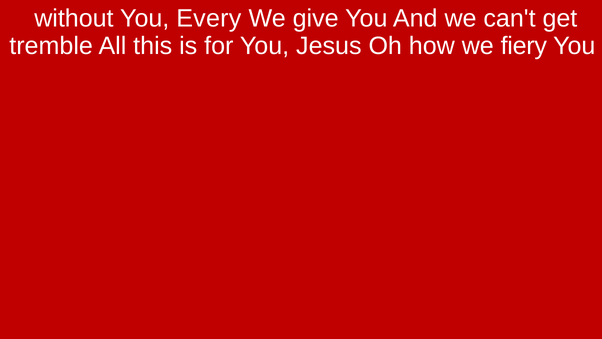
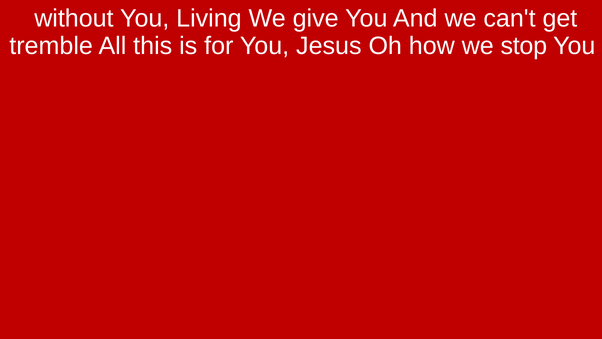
Every: Every -> Living
fiery: fiery -> stop
